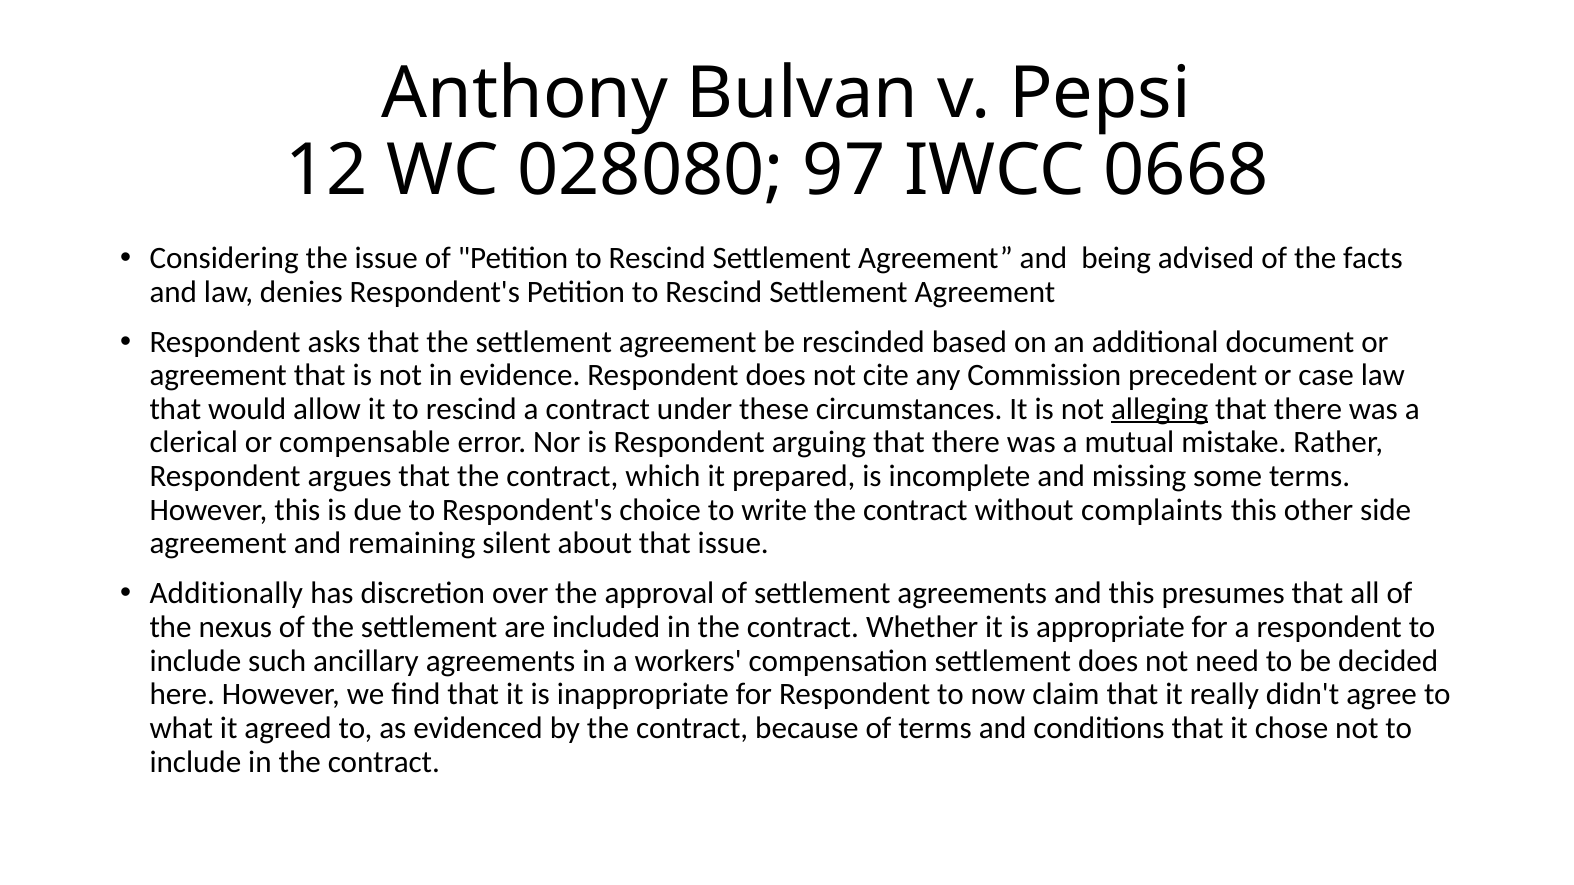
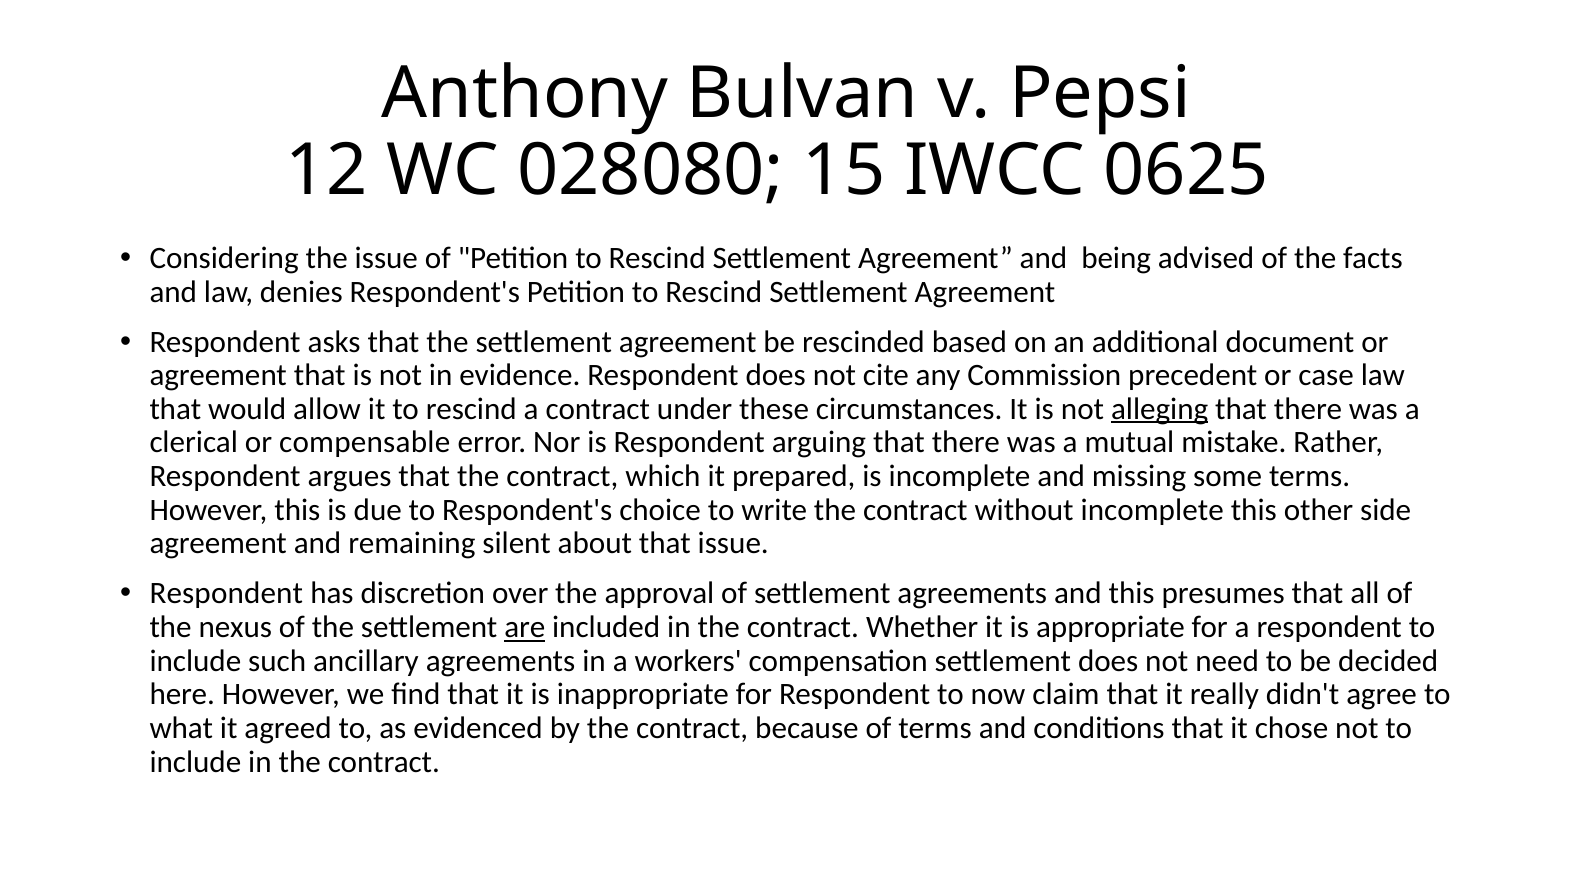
97: 97 -> 15
0668: 0668 -> 0625
without complaints: complaints -> incomplete
Additionally at (226, 594): Additionally -> Respondent
are underline: none -> present
